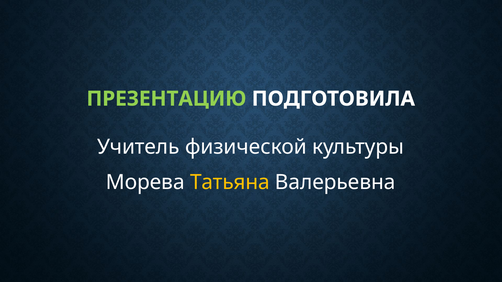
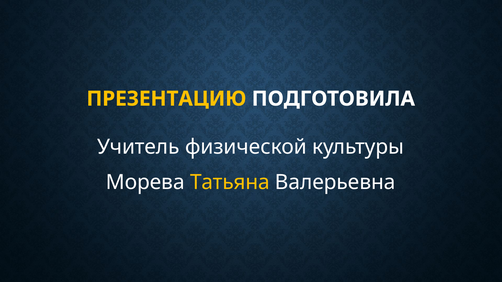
ПРЕЗЕНТАЦИЮ colour: light green -> yellow
